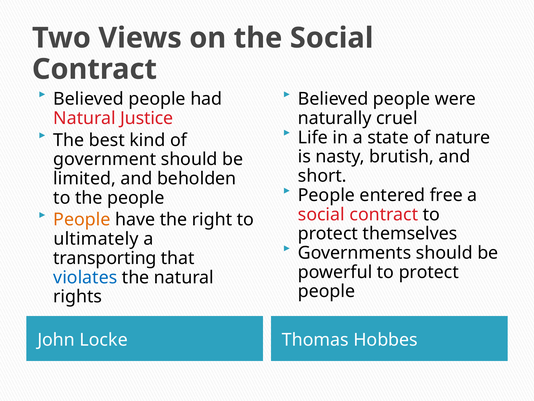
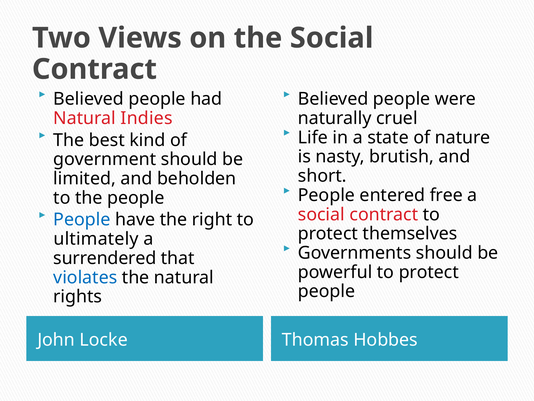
Justice: Justice -> Indies
People at (82, 219) colour: orange -> blue
transporting: transporting -> surrendered
